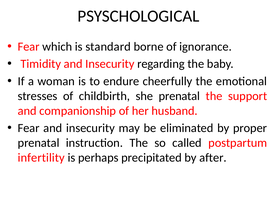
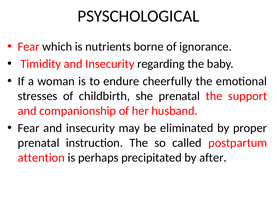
standard: standard -> nutrients
infertility: infertility -> attention
